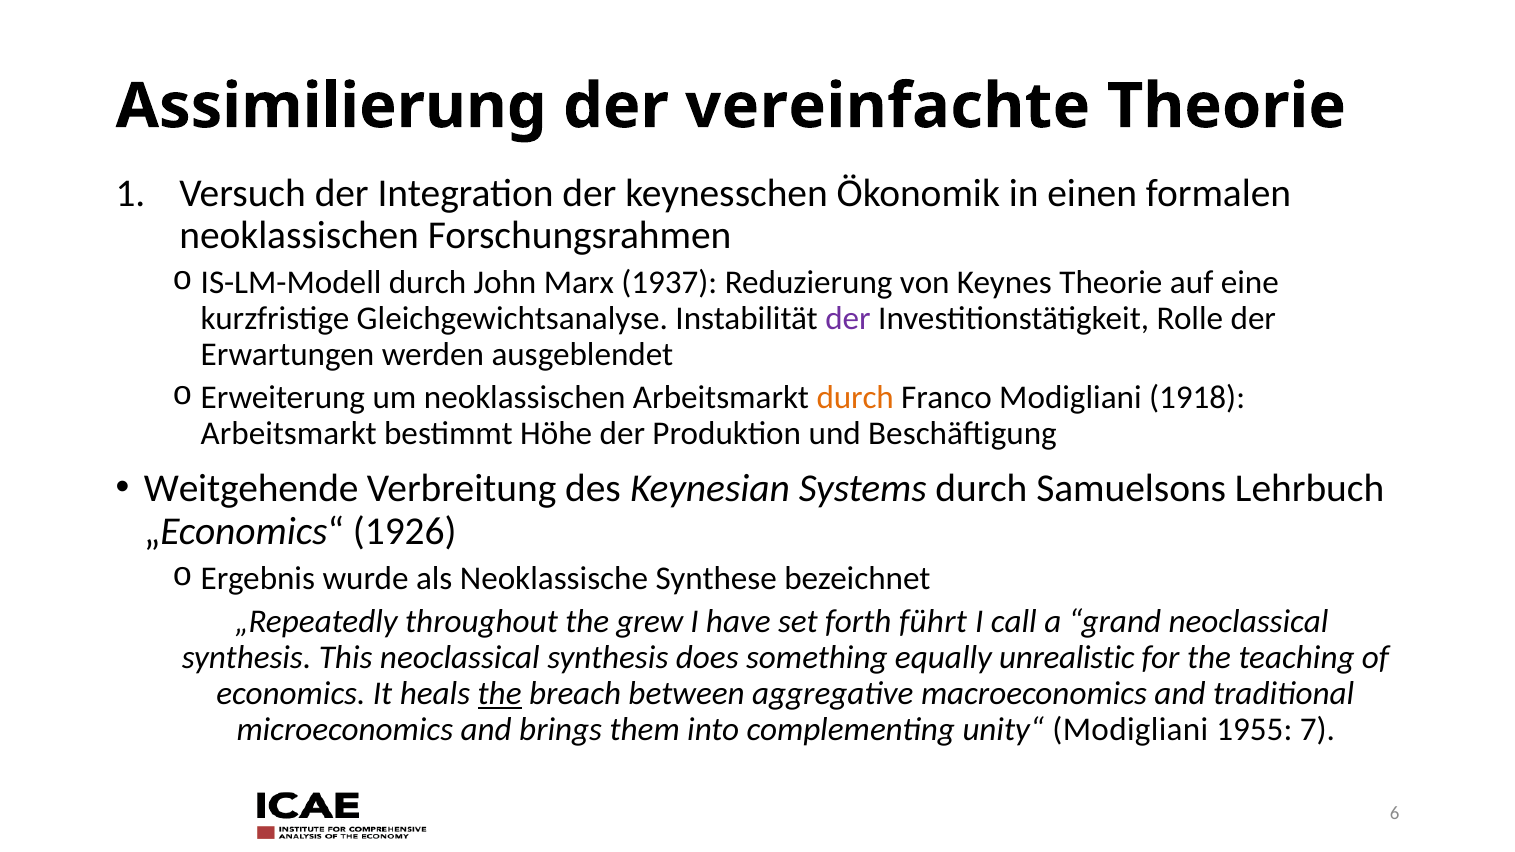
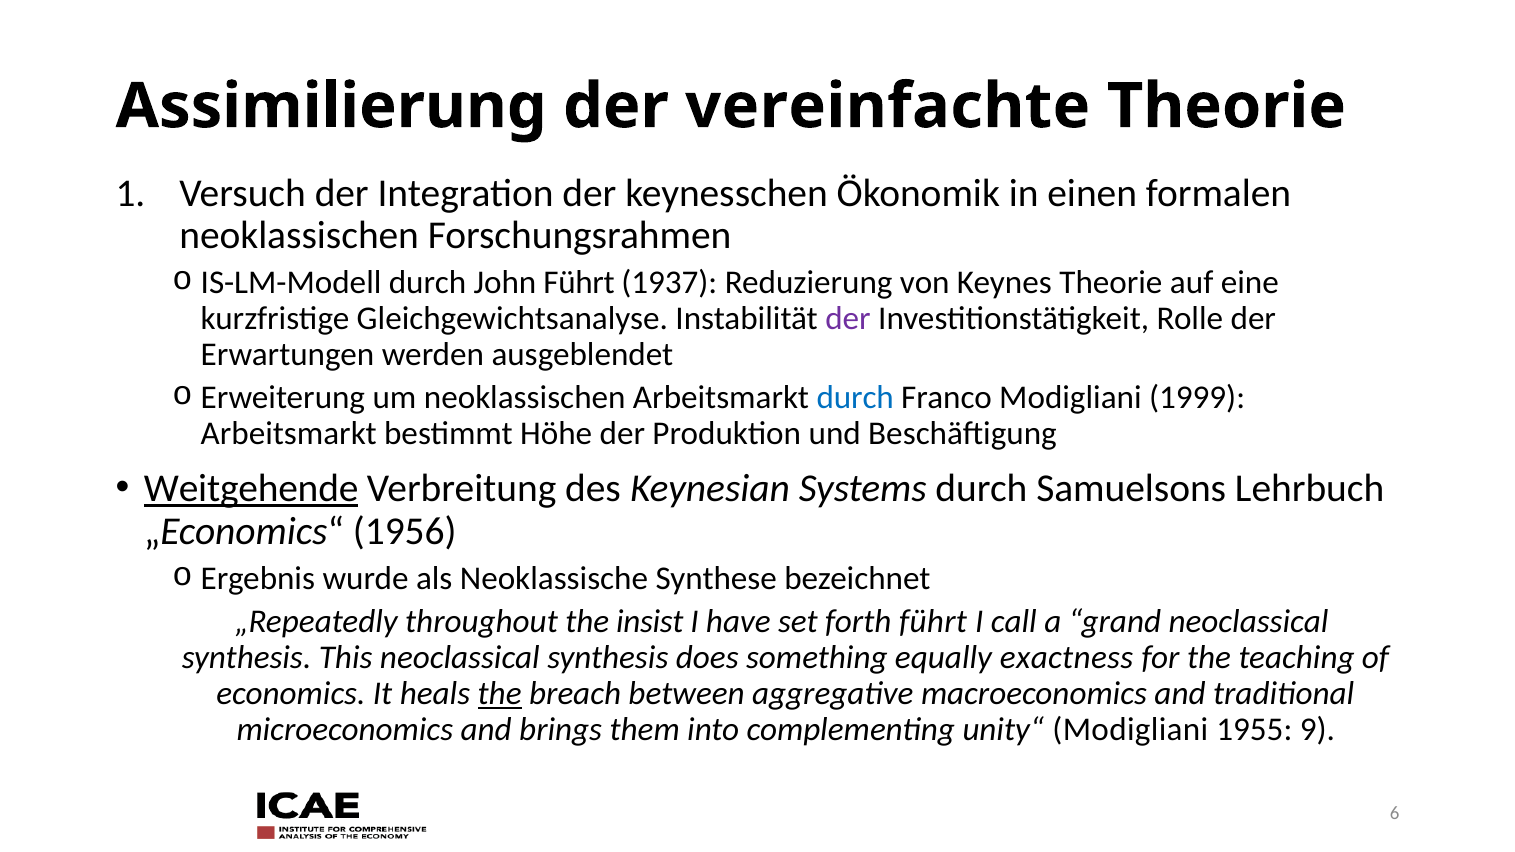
John Marx: Marx -> Führt
durch at (855, 398) colour: orange -> blue
1918: 1918 -> 1999
Weitgehende underline: none -> present
1926: 1926 -> 1956
grew: grew -> insist
unrealistic: unrealistic -> exactness
7: 7 -> 9
